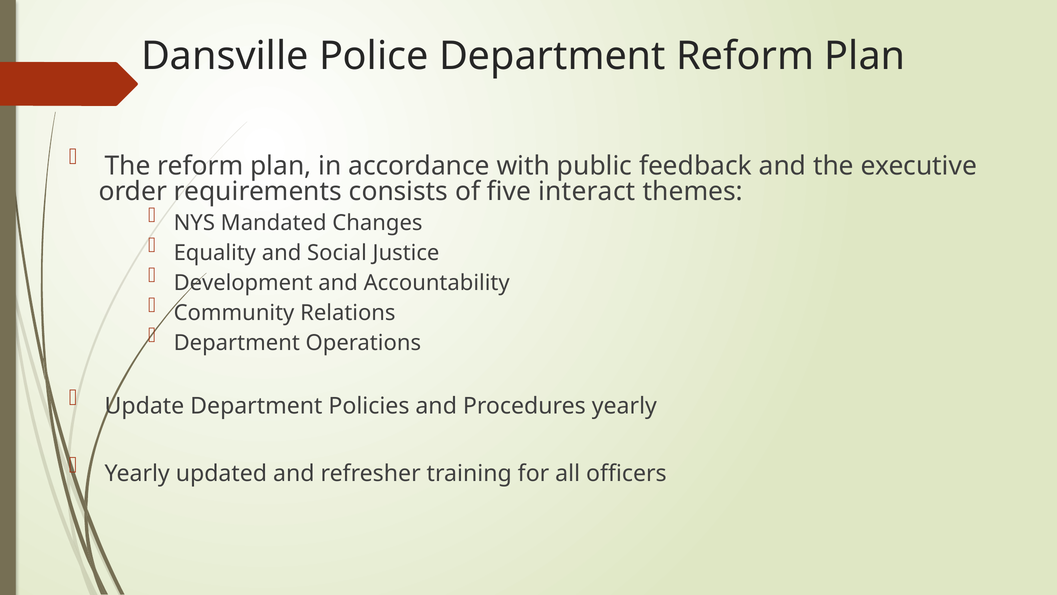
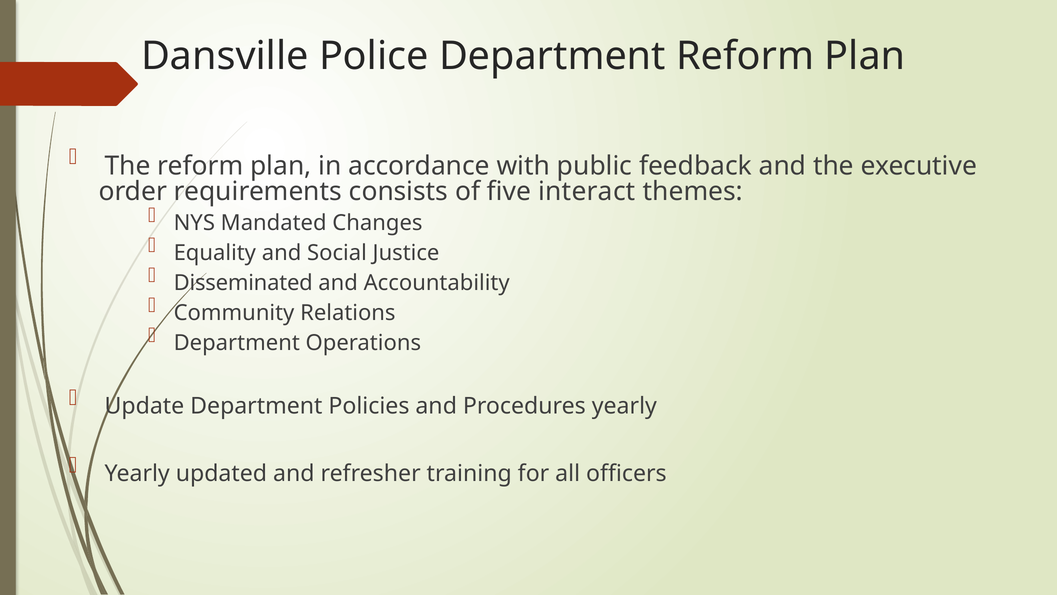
Development: Development -> Disseminated
